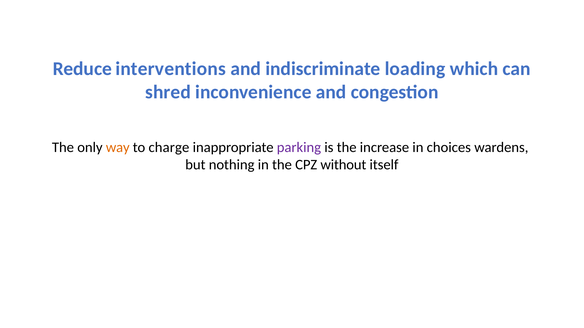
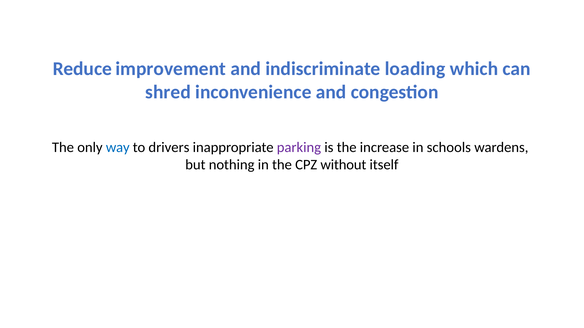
interventions: interventions -> improvement
way colour: orange -> blue
charge: charge -> drivers
choices: choices -> schools
